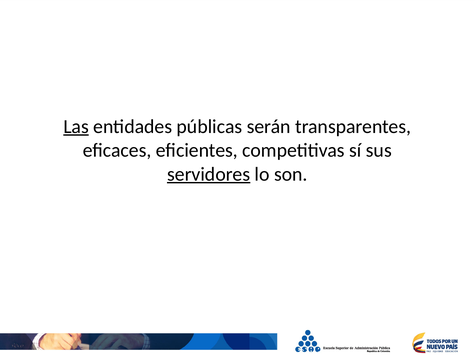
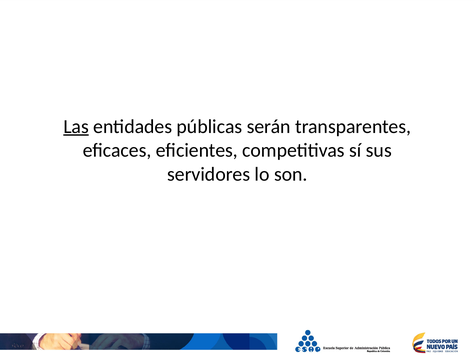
servidores underline: present -> none
